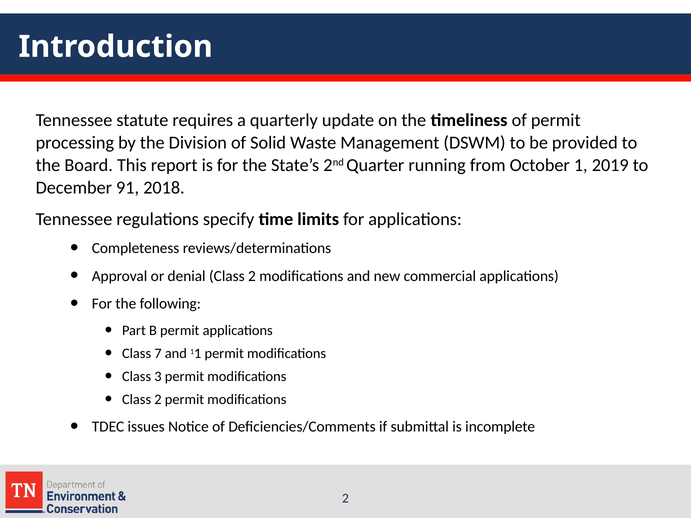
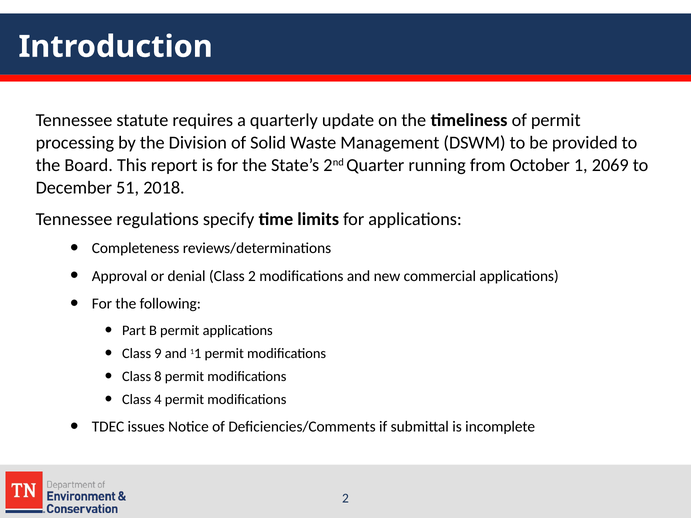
2019: 2019 -> 2069
91: 91 -> 51
7: 7 -> 9
3: 3 -> 8
2 at (158, 400): 2 -> 4
